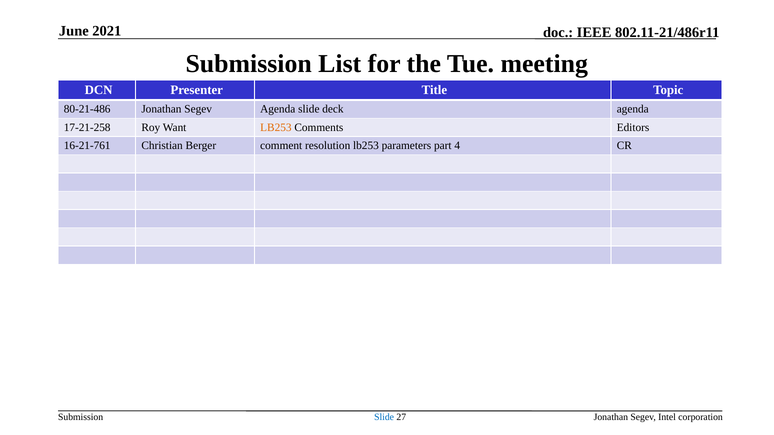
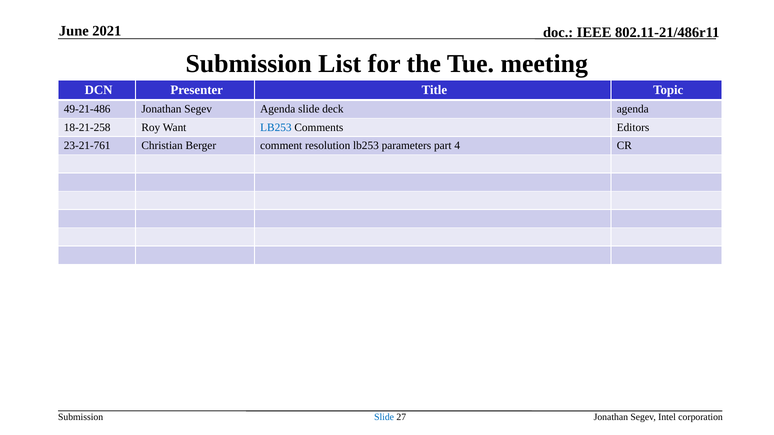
80-21-486: 80-21-486 -> 49-21-486
17-21-258: 17-21-258 -> 18-21-258
LB253 at (276, 128) colour: orange -> blue
16-21-761: 16-21-761 -> 23-21-761
